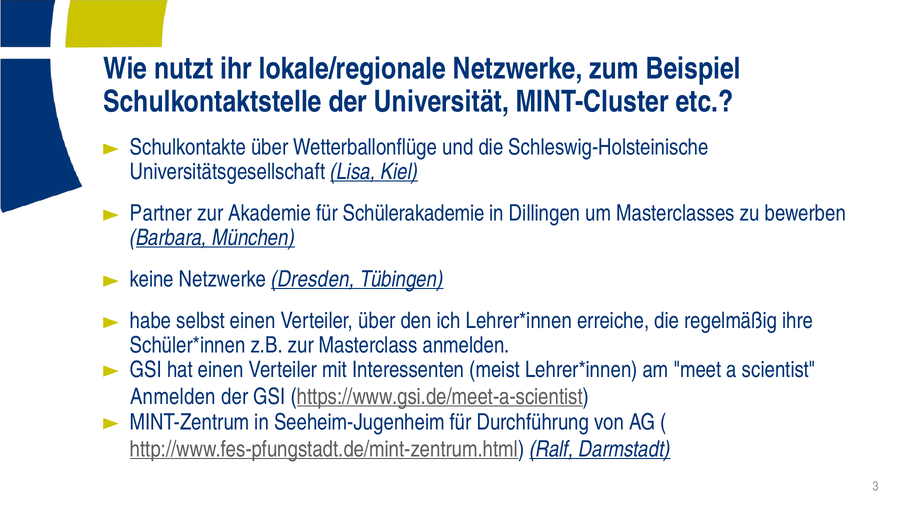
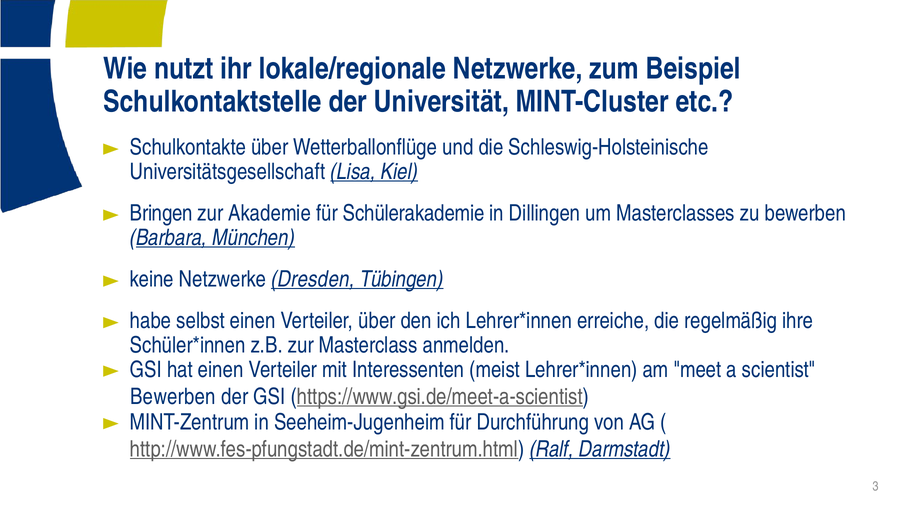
Partner: Partner -> Bringen
Anmelden at (173, 397): Anmelden -> Bewerben
